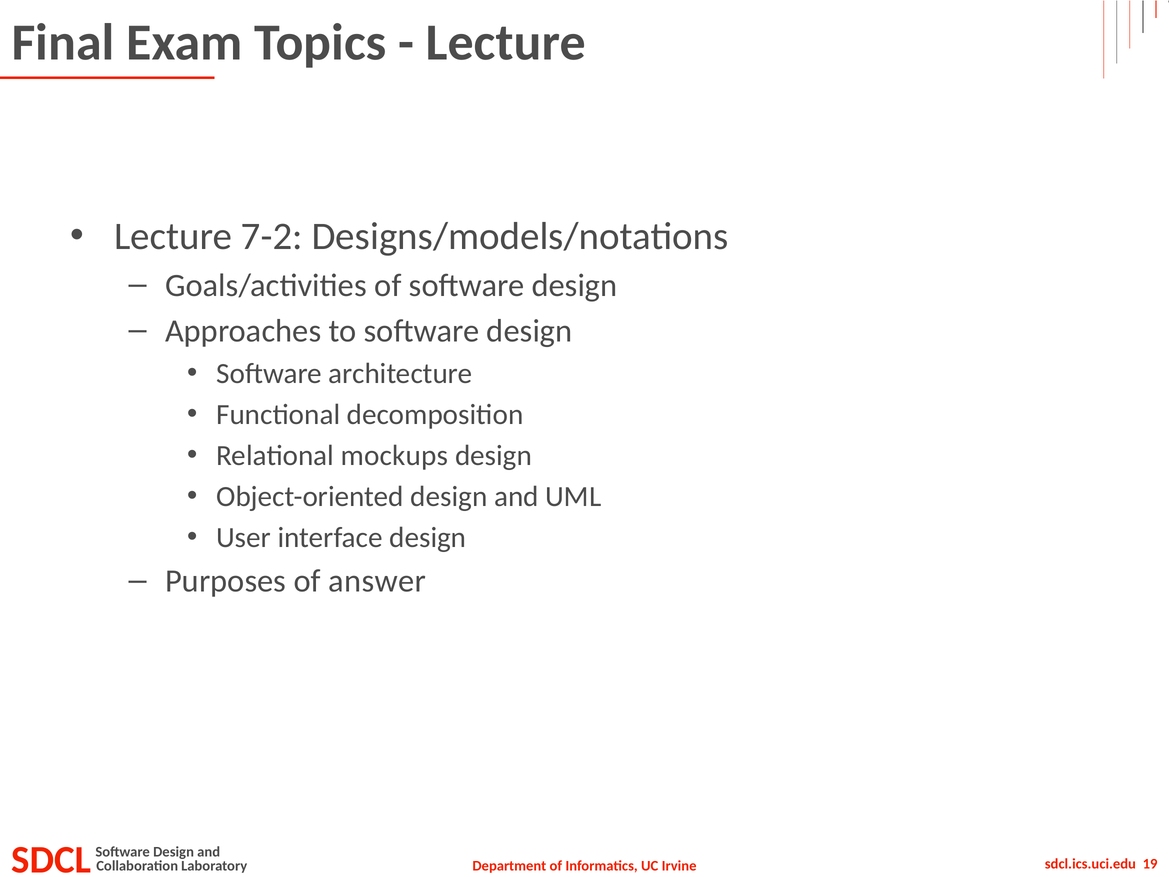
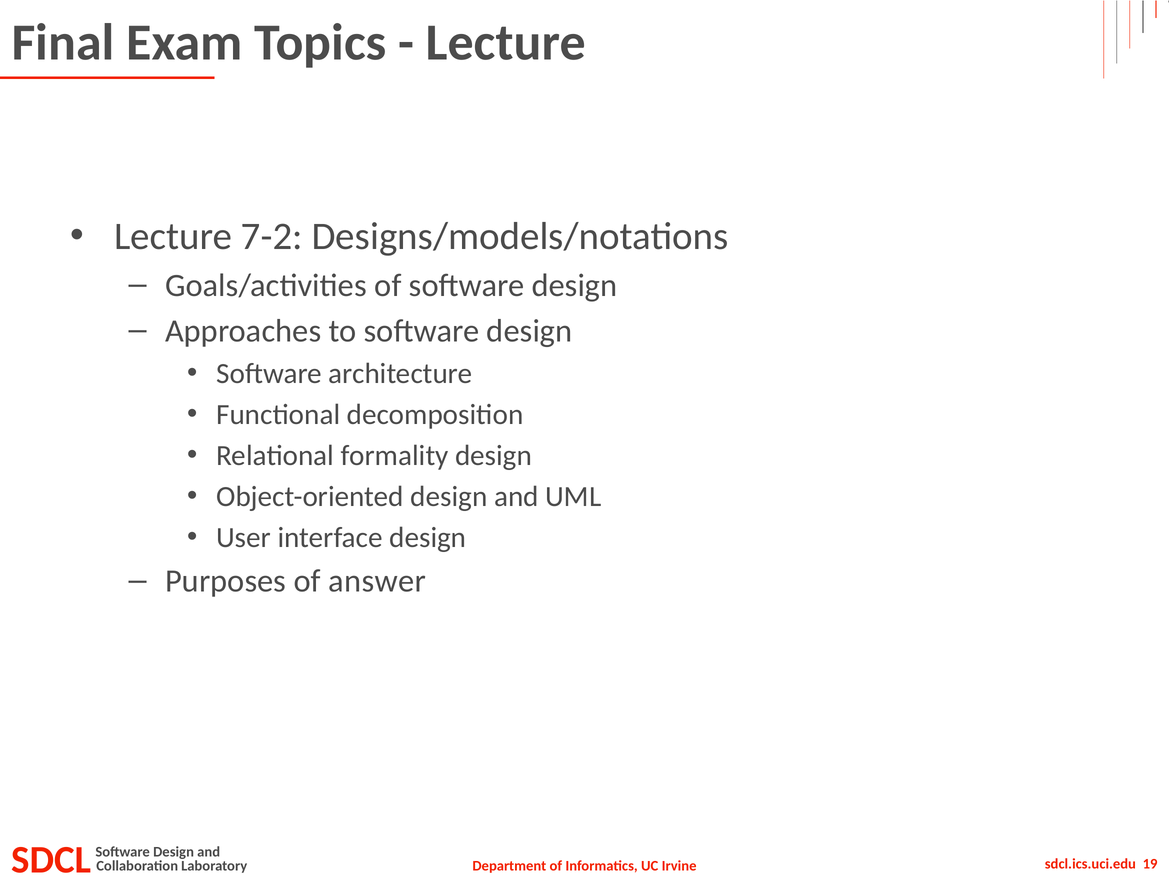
mockups: mockups -> formality
